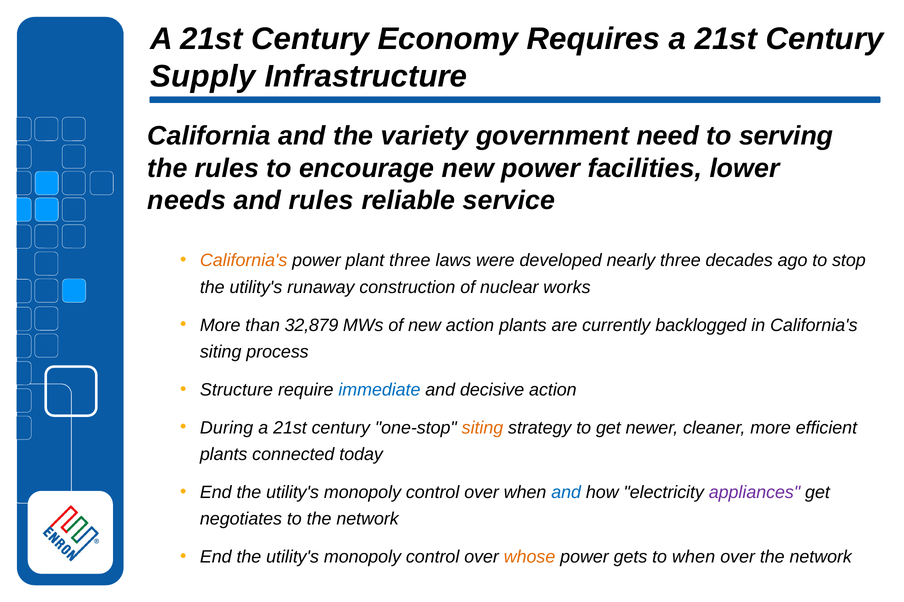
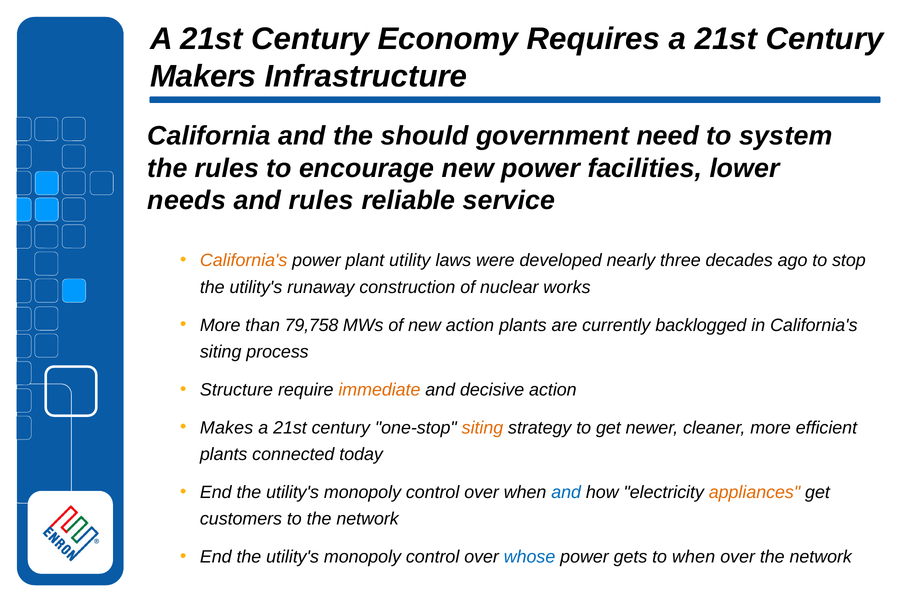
Supply: Supply -> Makers
variety: variety -> should
serving: serving -> system
plant three: three -> utility
32,879: 32,879 -> 79,758
immediate colour: blue -> orange
During: During -> Makes
appliances colour: purple -> orange
negotiates: negotiates -> customers
whose colour: orange -> blue
